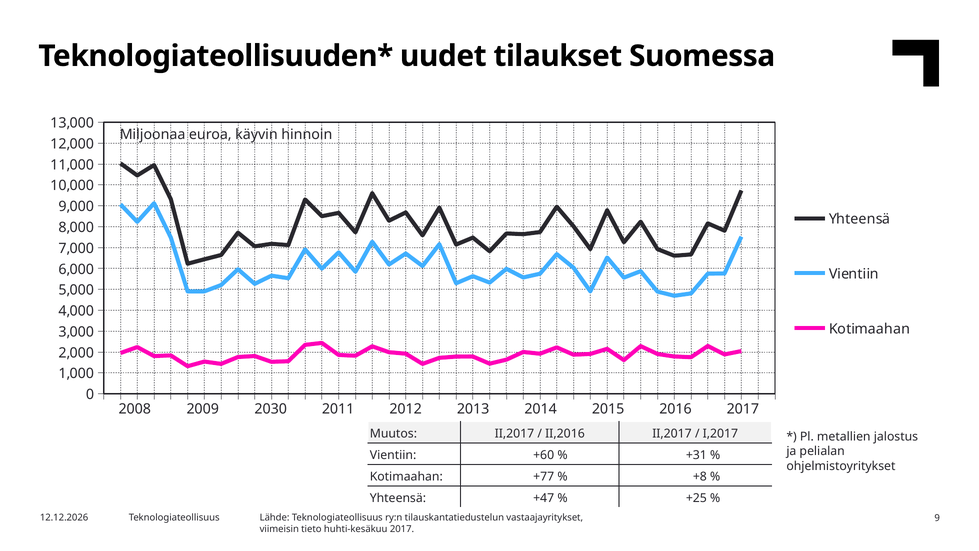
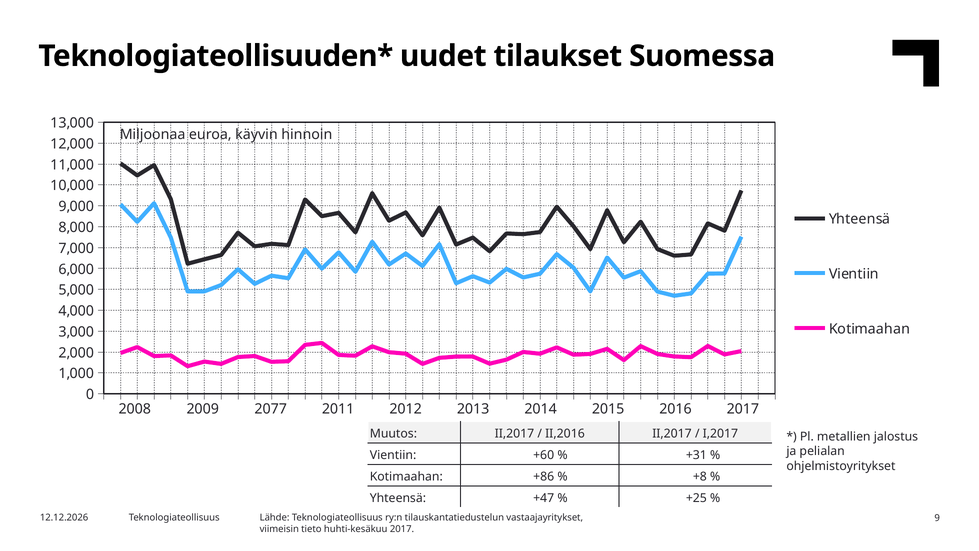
2030: 2030 -> 2077
+77: +77 -> +86
